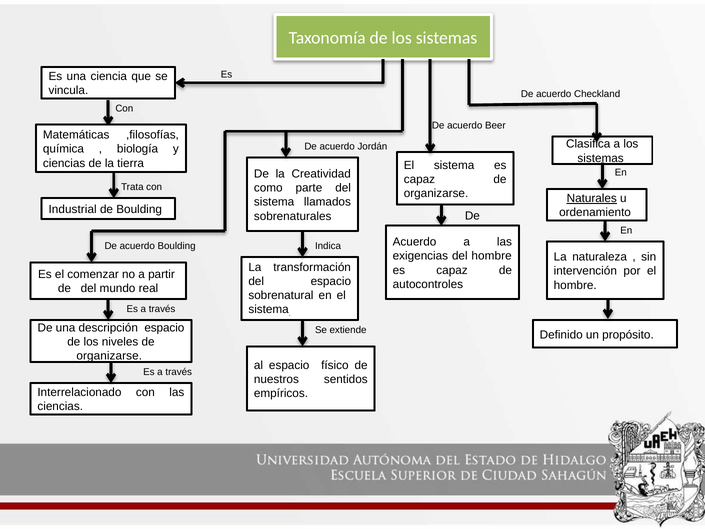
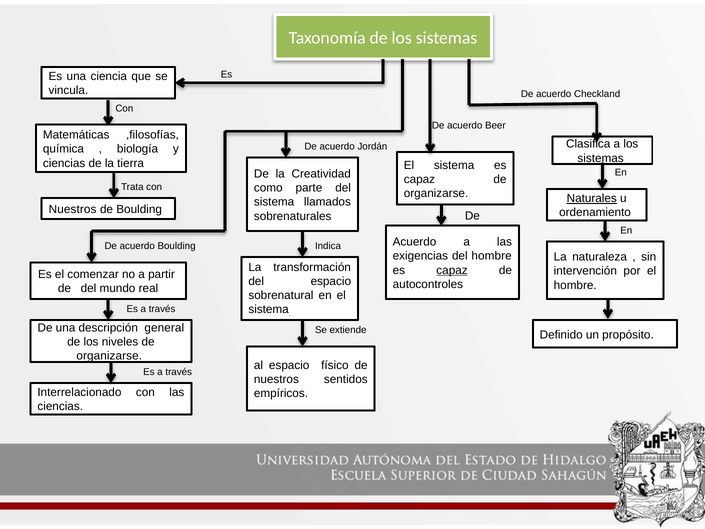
Industrial at (73, 209): Industrial -> Nuestros
capaz at (452, 270) underline: none -> present
descripción espacio: espacio -> general
